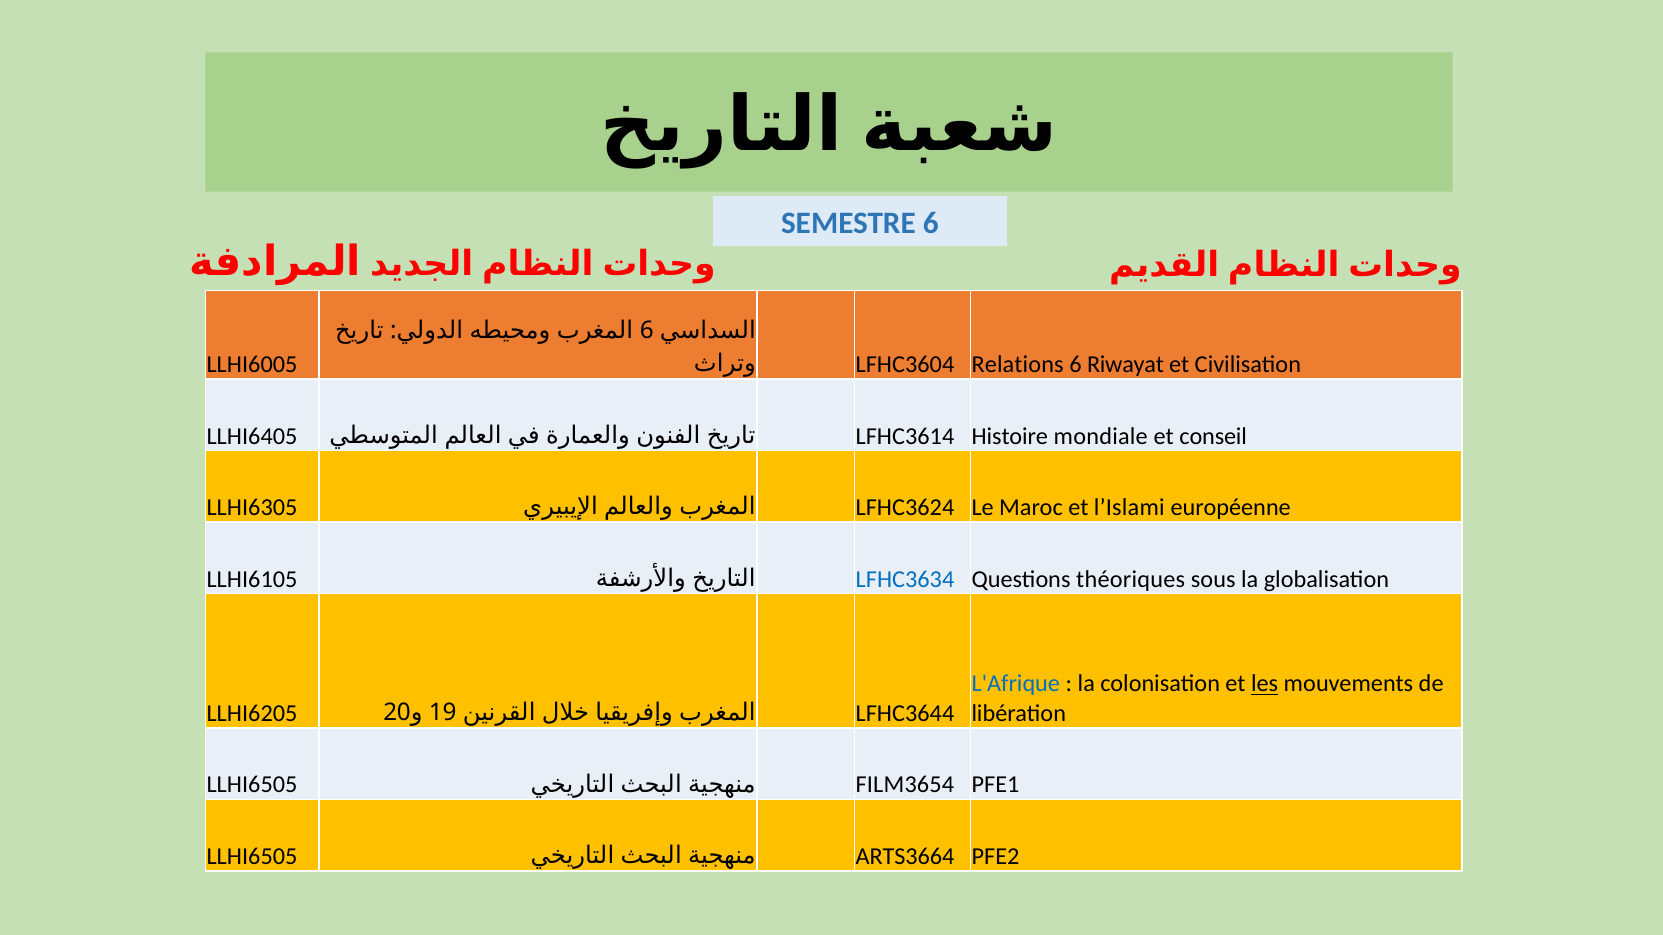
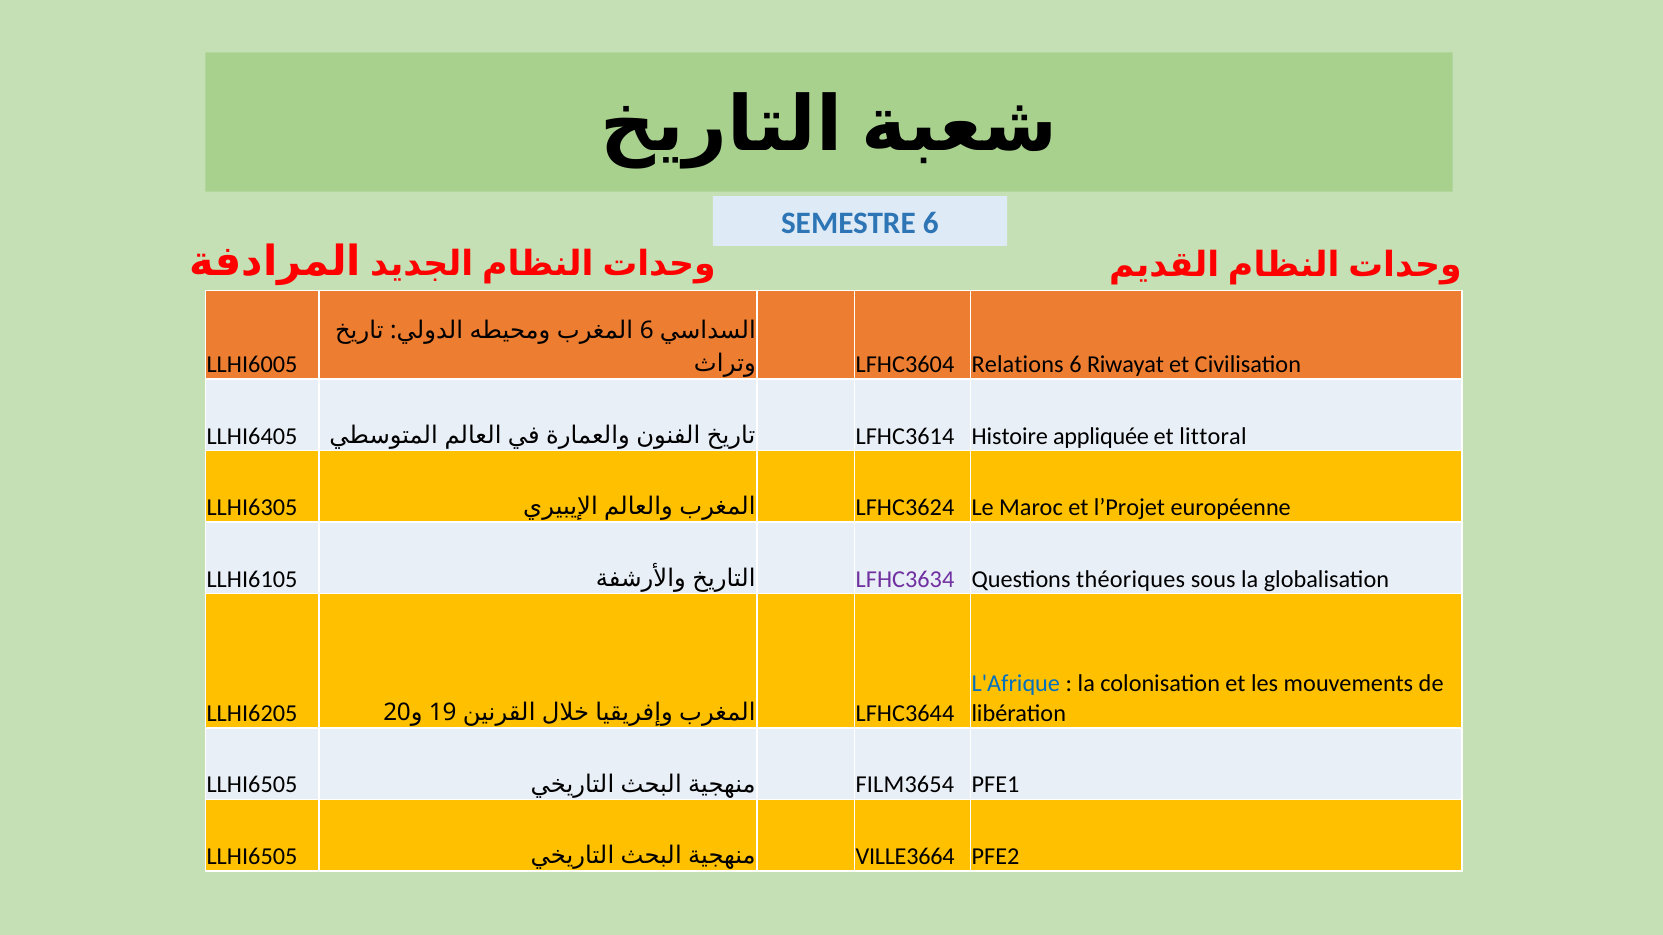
mondiale: mondiale -> appliquée
conseil: conseil -> littoral
l’Islami: l’Islami -> l’Projet
LFHC3634 colour: blue -> purple
les underline: present -> none
ARTS3664: ARTS3664 -> VILLE3664
